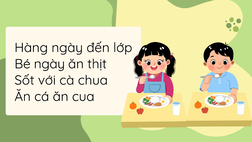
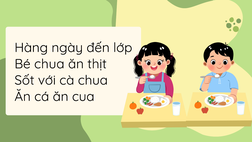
Bé ngày: ngày -> chua
